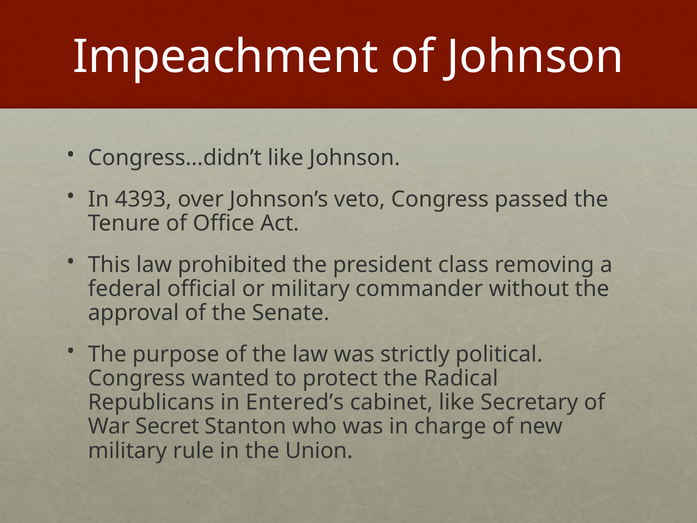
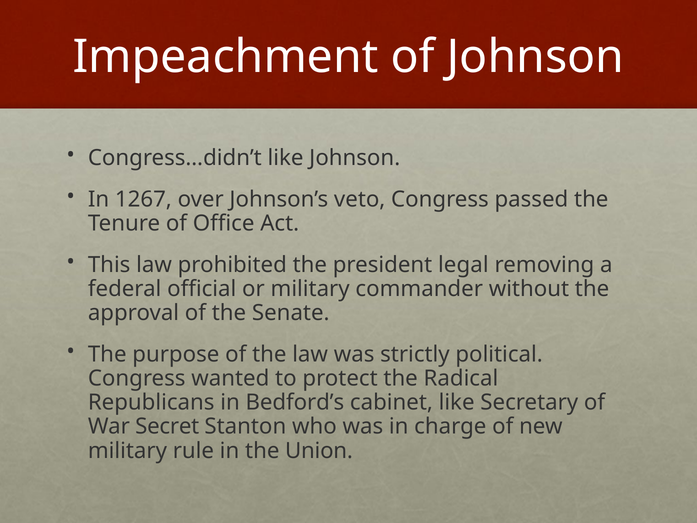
4393: 4393 -> 1267
class: class -> legal
Entered’s: Entered’s -> Bedford’s
